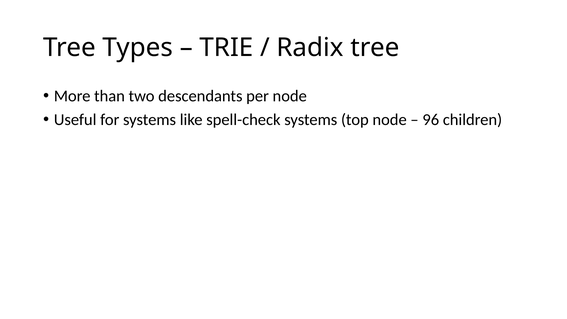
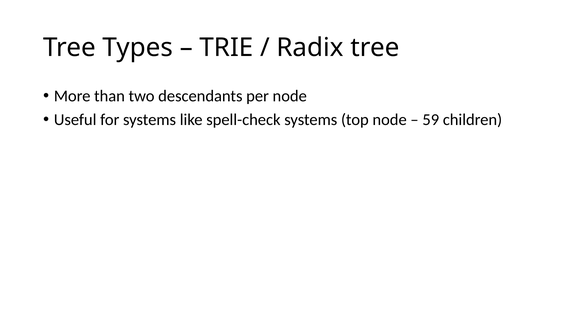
96: 96 -> 59
